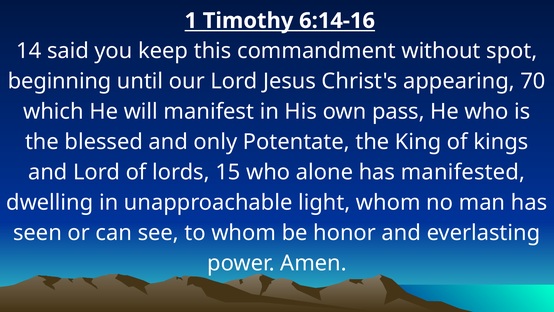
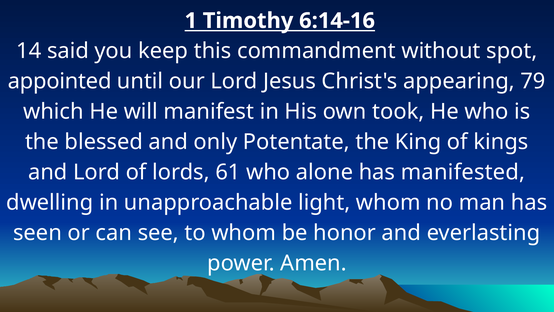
beginning: beginning -> appointed
70: 70 -> 79
pass: pass -> took
15: 15 -> 61
